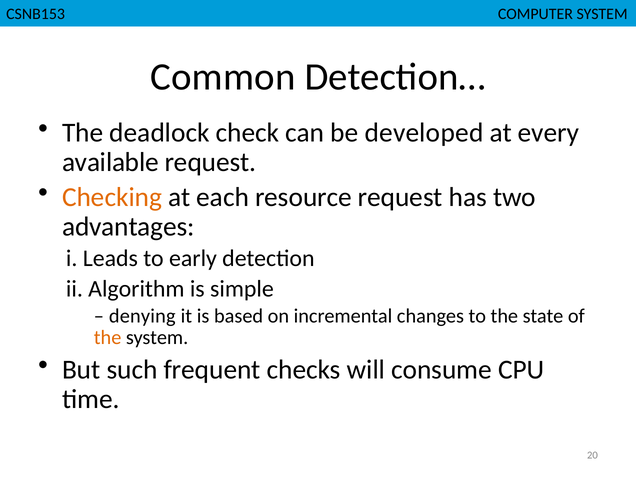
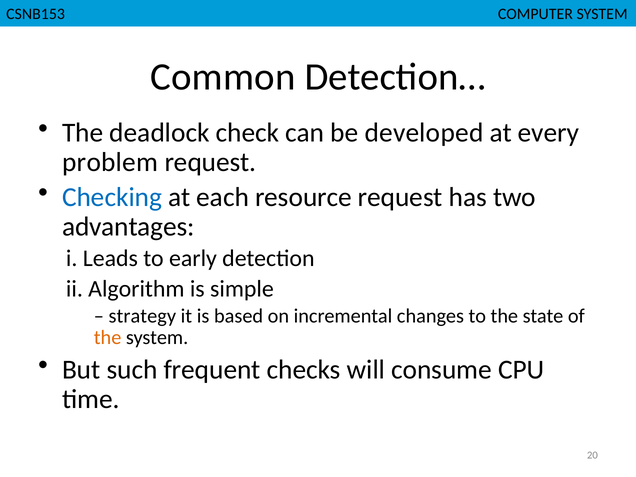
available: available -> problem
Checking colour: orange -> blue
denying: denying -> strategy
